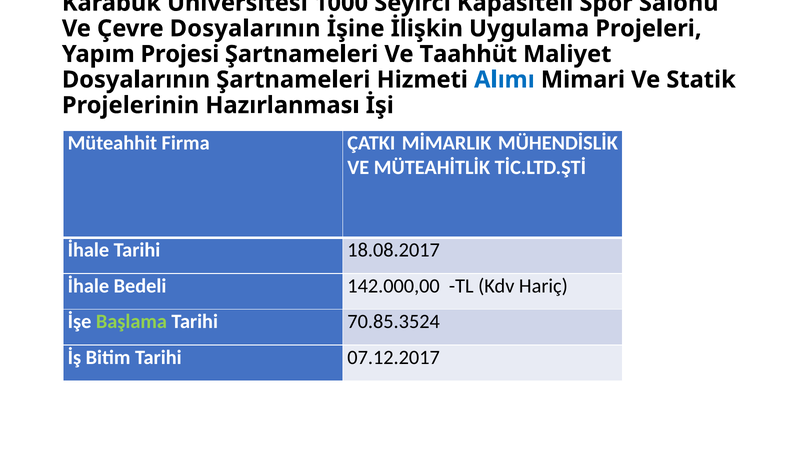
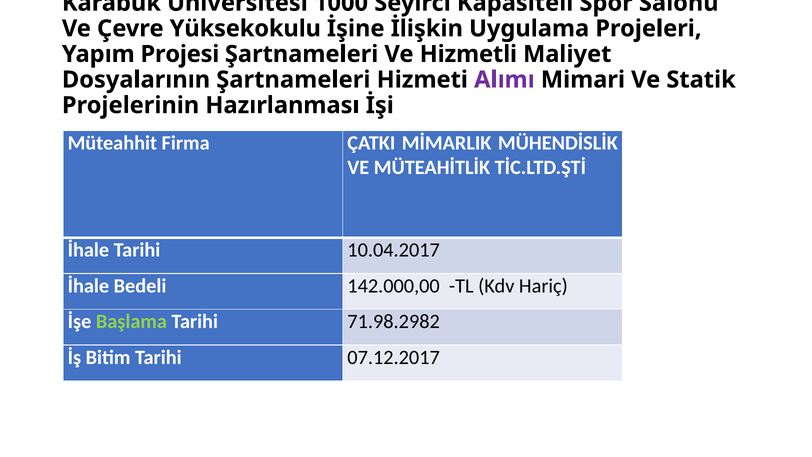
Çevre Dosyalarının: Dosyalarının -> Yüksekokulu
Taahhüt: Taahhüt -> Hizmetli
Alımı colour: blue -> purple
18.08.2017: 18.08.2017 -> 10.04.2017
70.85.3524: 70.85.3524 -> 71.98.2982
